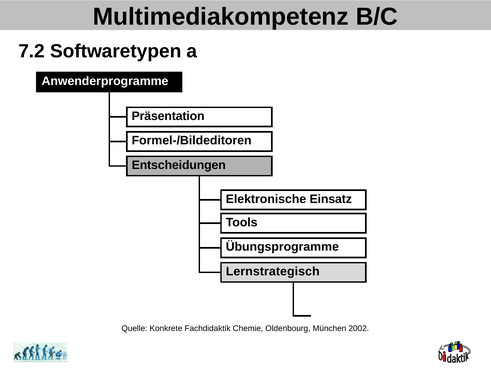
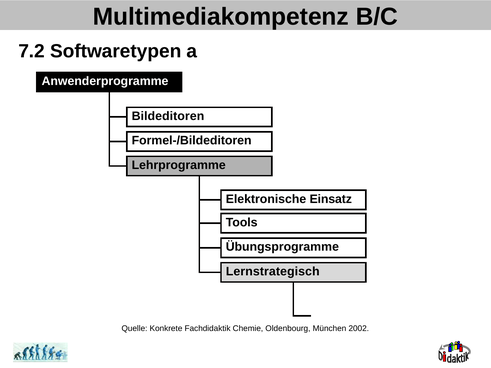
Präsentation: Präsentation -> Bildeditoren
Entscheidungen: Entscheidungen -> Lehrprogramme
